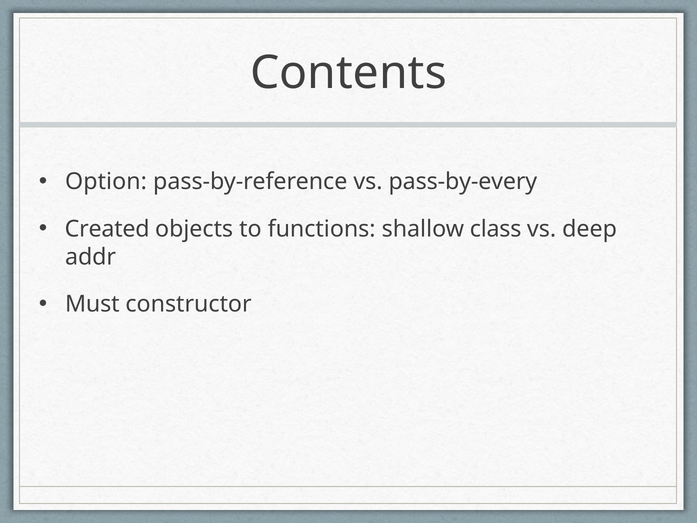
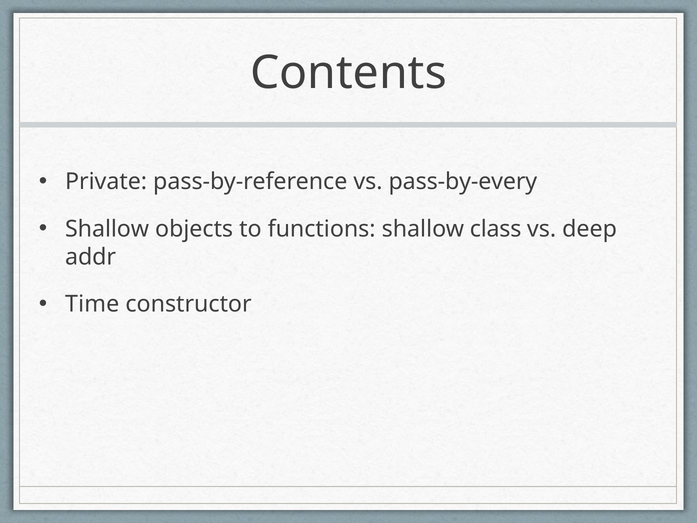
Option: Option -> Private
Created at (107, 229): Created -> Shallow
Must: Must -> Time
